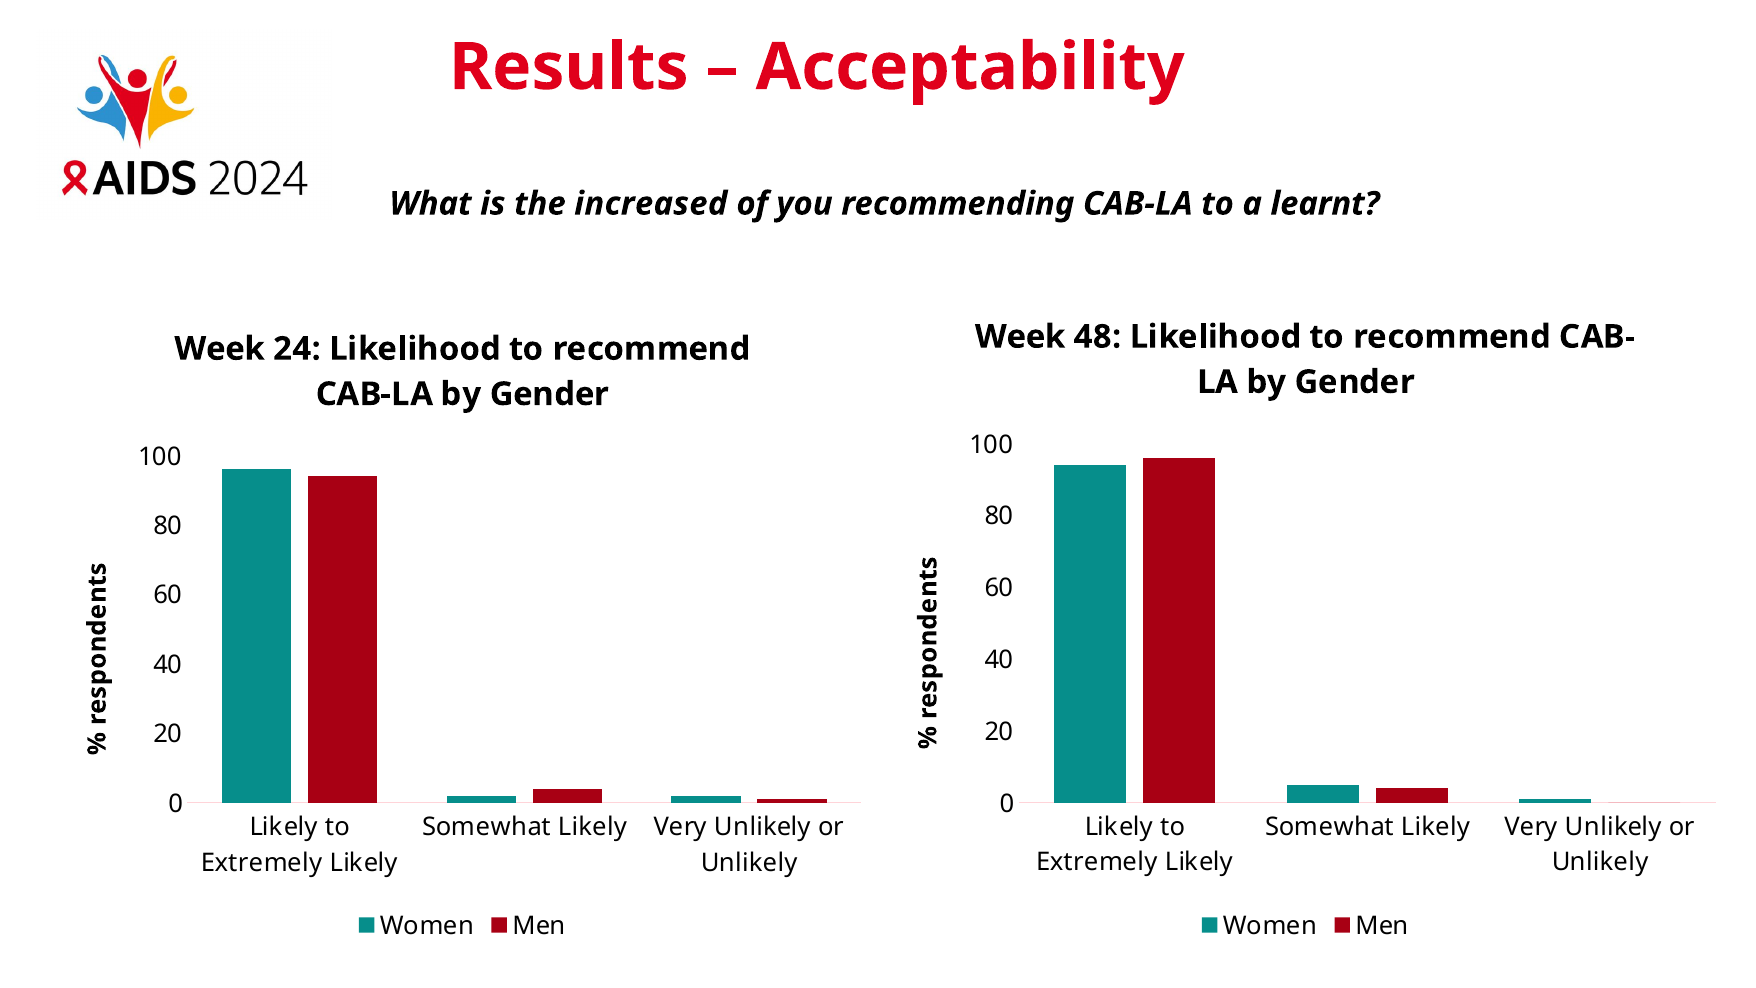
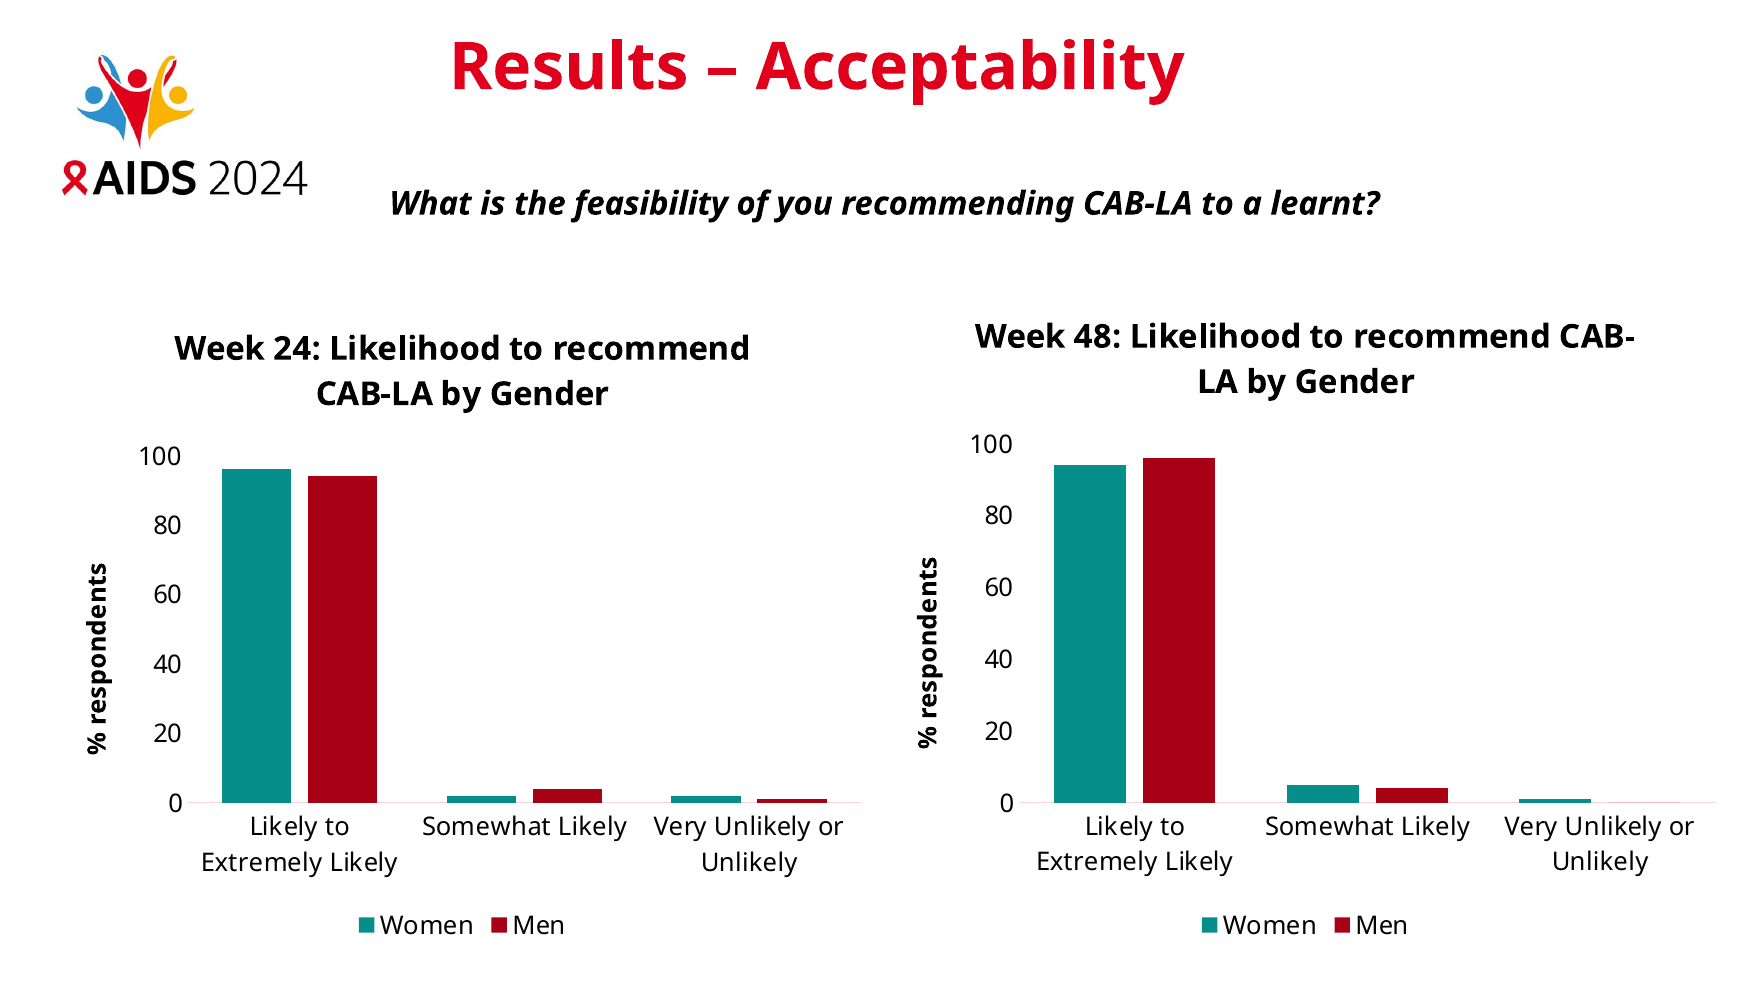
increased: increased -> feasibility
